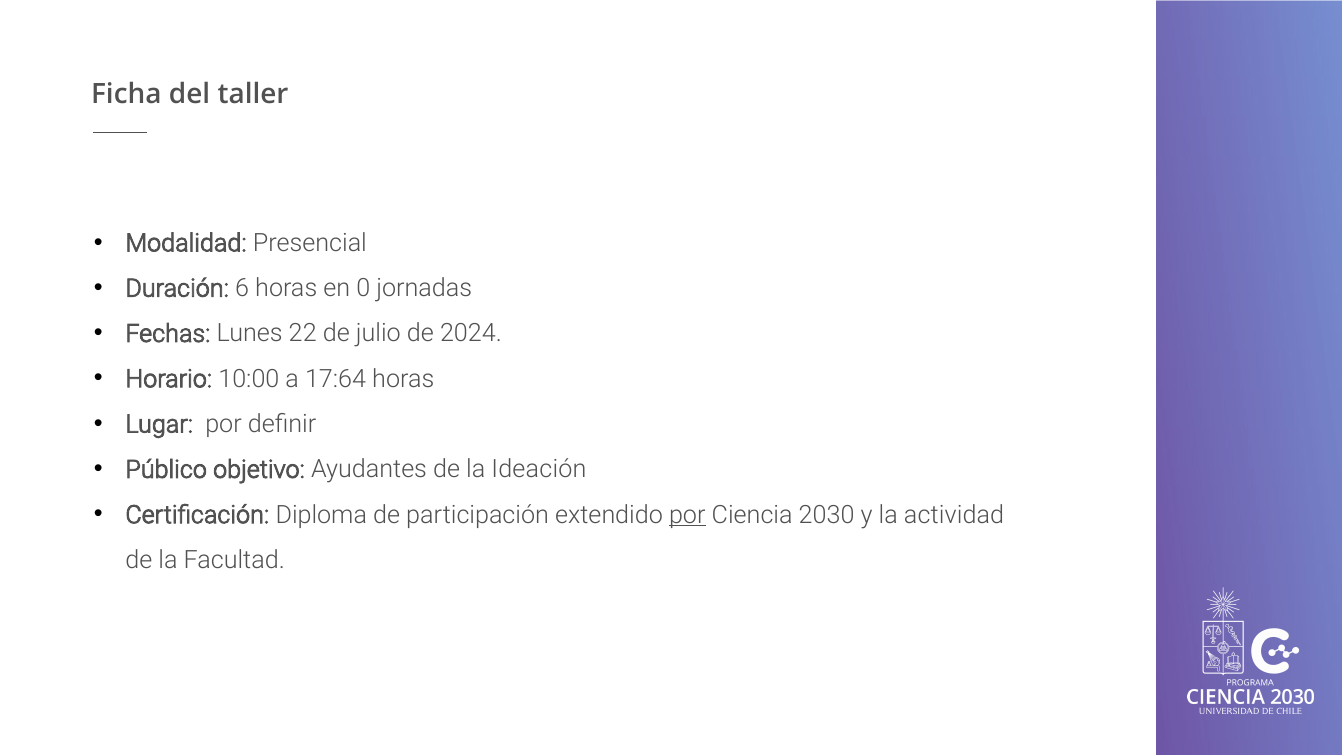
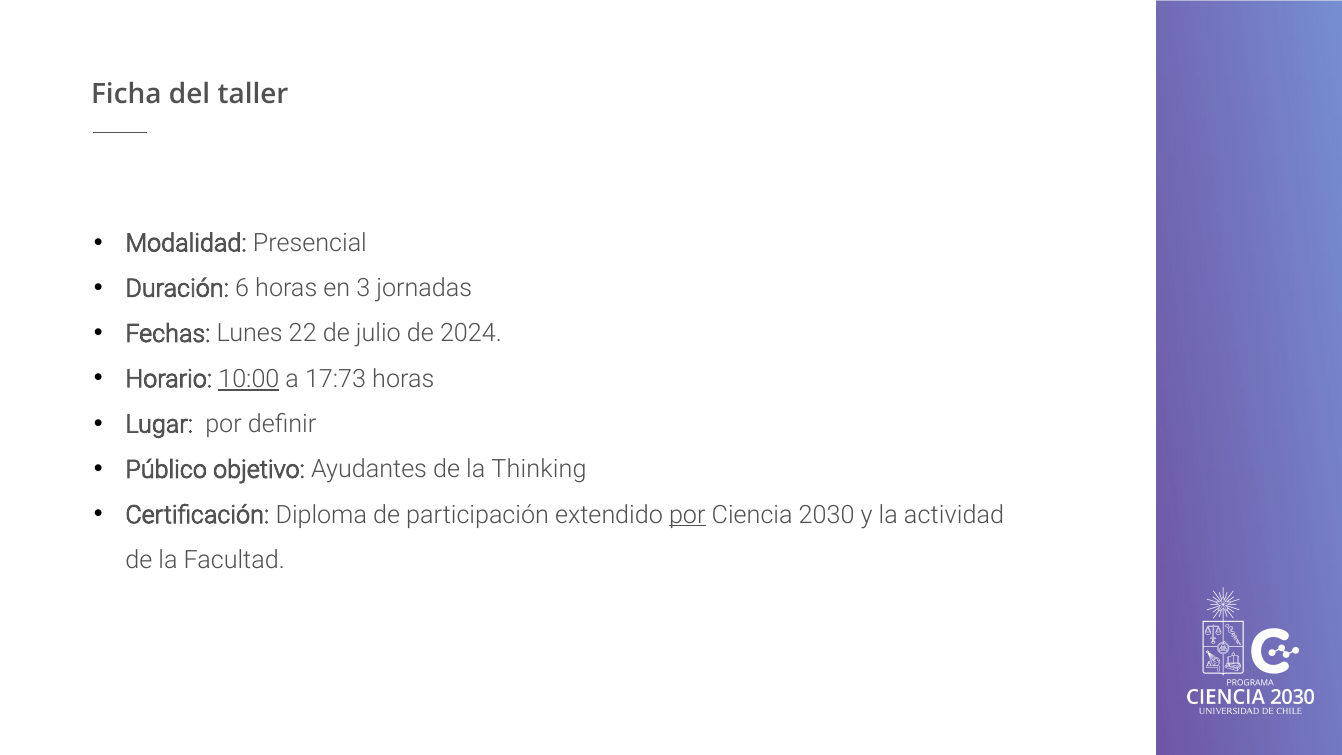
0: 0 -> 3
10:00 underline: none -> present
17:64: 17:64 -> 17:73
Ideación: Ideación -> Thinking
